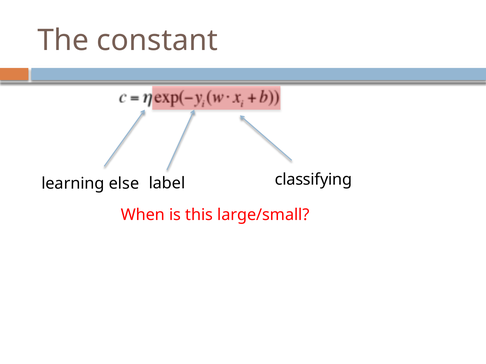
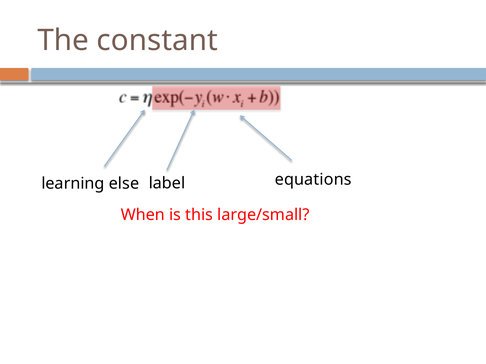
classifying: classifying -> equations
